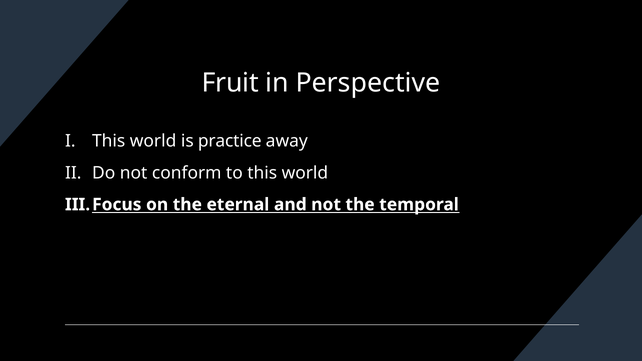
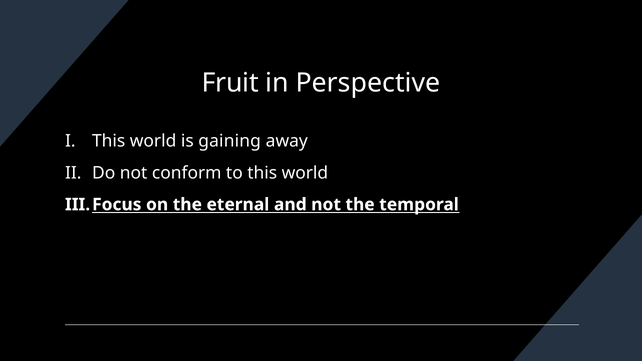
practice: practice -> gaining
